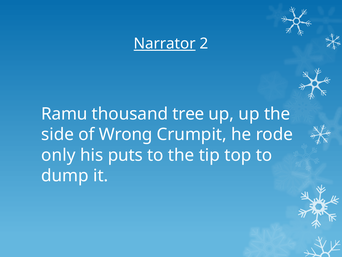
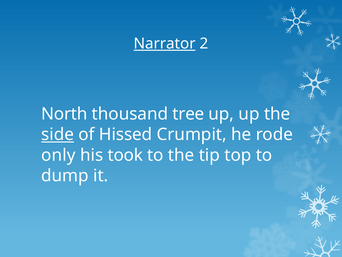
Ramu: Ramu -> North
side underline: none -> present
Wrong: Wrong -> Hissed
puts: puts -> took
